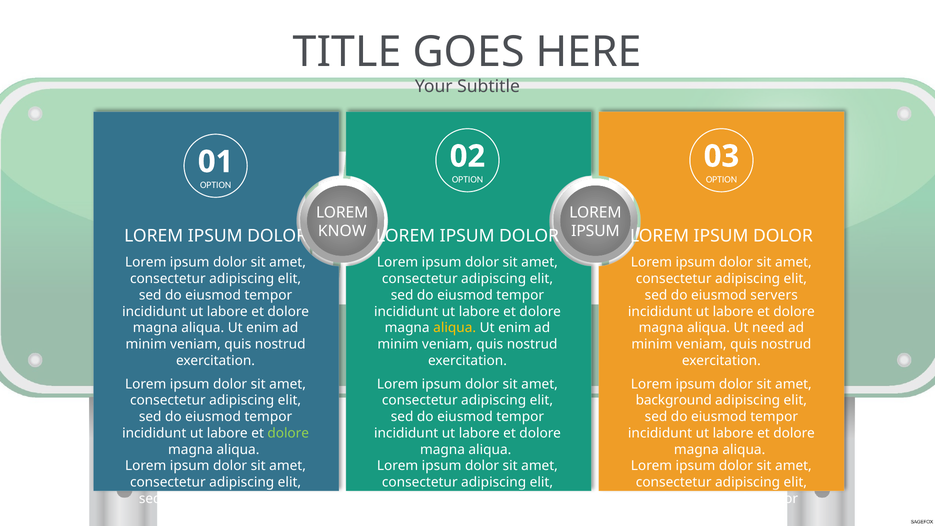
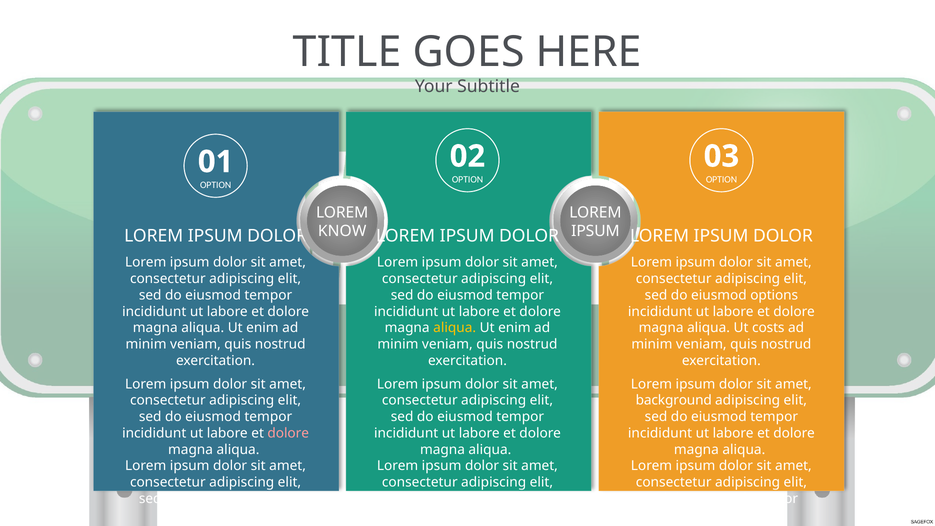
servers: servers -> options
need: need -> costs
dolore at (288, 433) colour: light green -> pink
